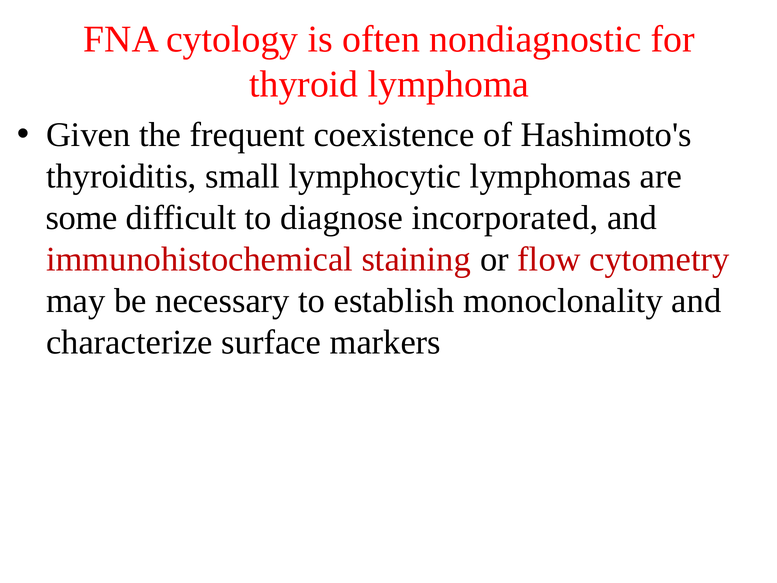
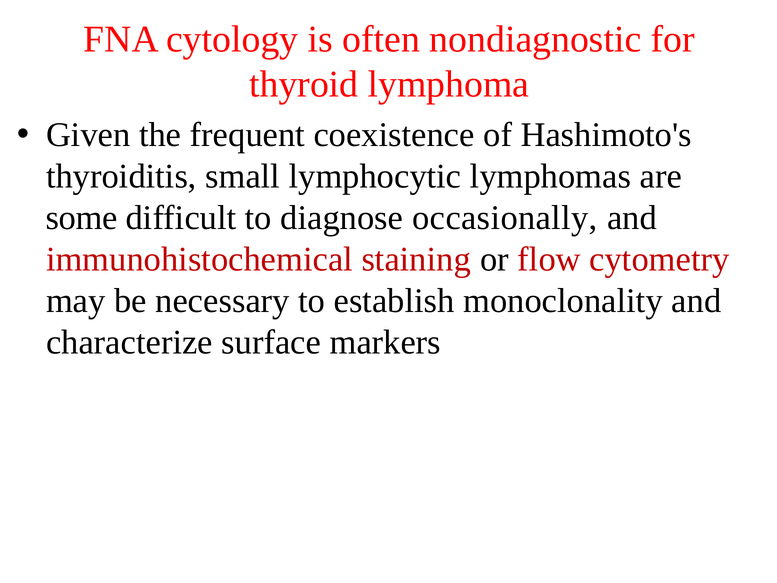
incorporated: incorporated -> occasionally
